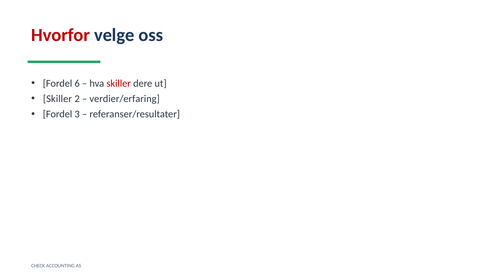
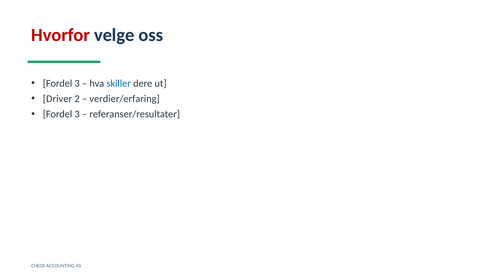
6 at (77, 83): 6 -> 3
skiller at (119, 83) colour: red -> blue
Skiller at (57, 99): Skiller -> Driver
